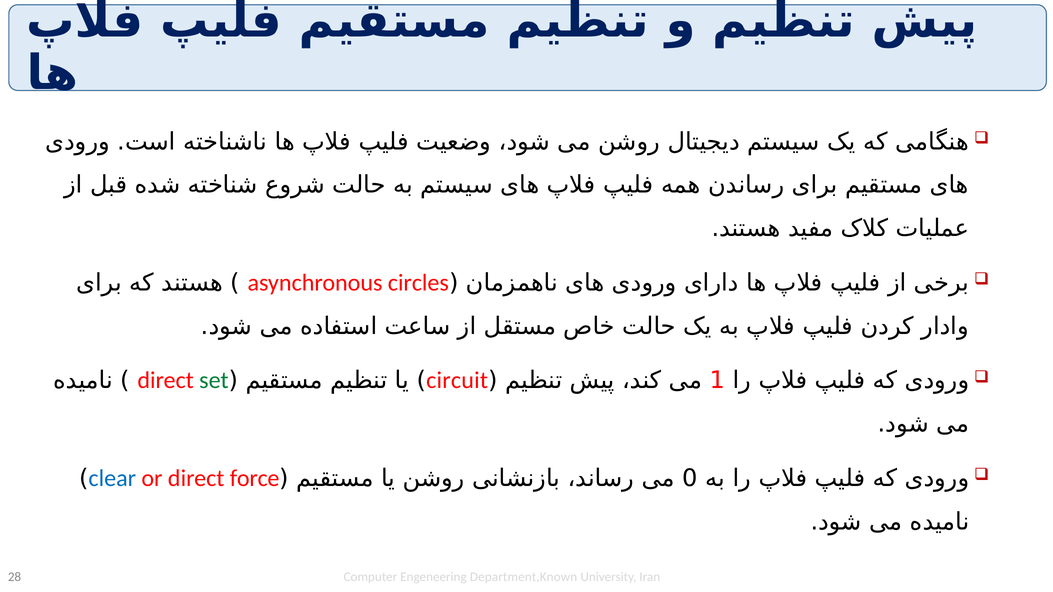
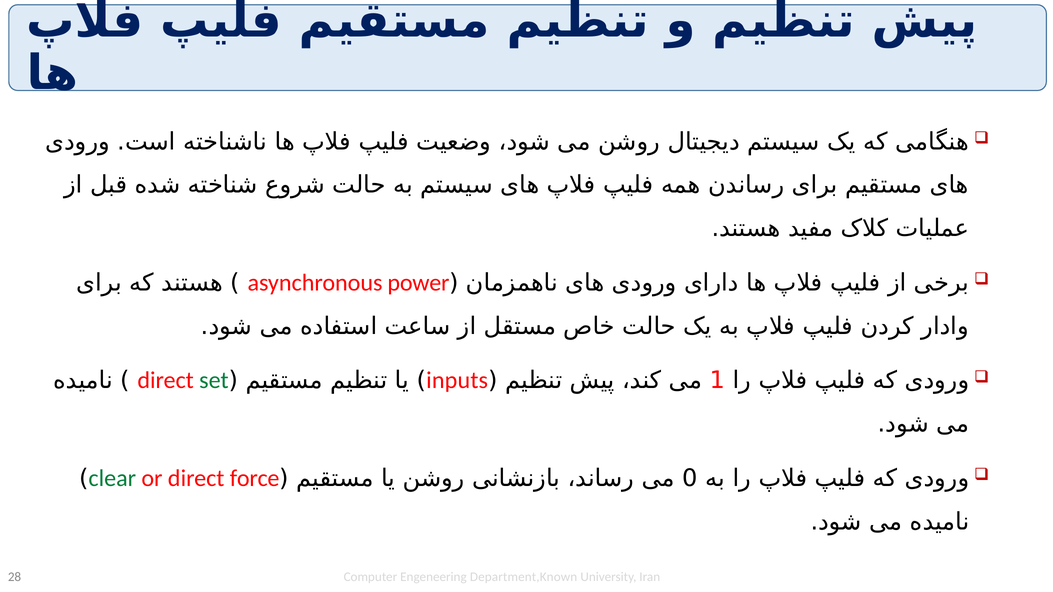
circles: circles -> power
circuit: circuit -> inputs
clear colour: blue -> green
